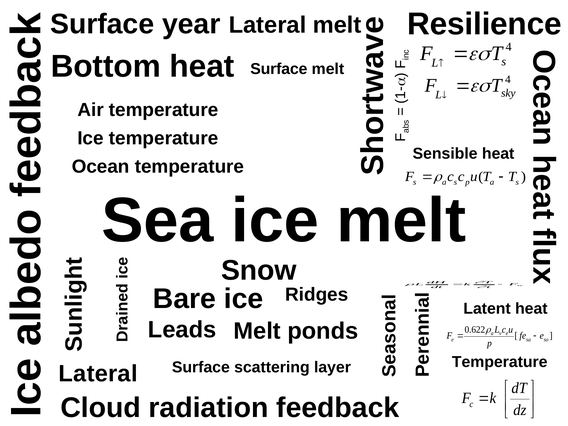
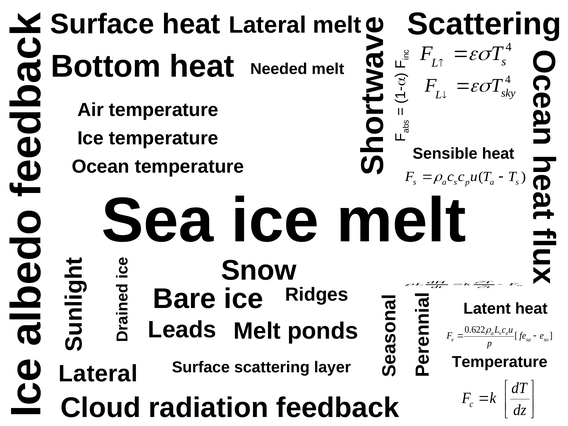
Resilience at (484, 24): Resilience -> Scattering
Surface year: year -> heat
Surface at (279, 69): Surface -> Needed
